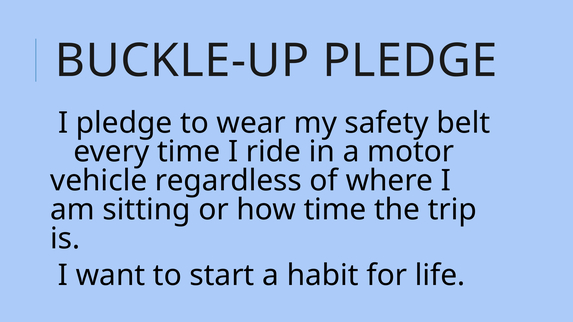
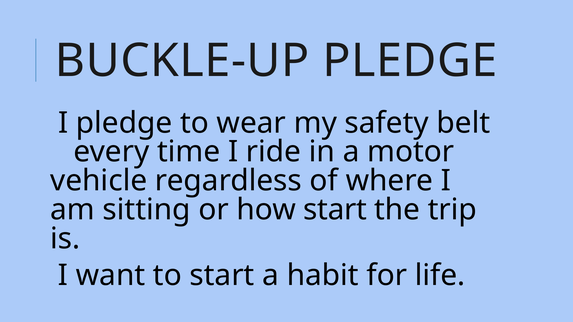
how time: time -> start
